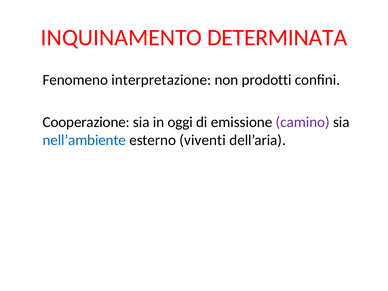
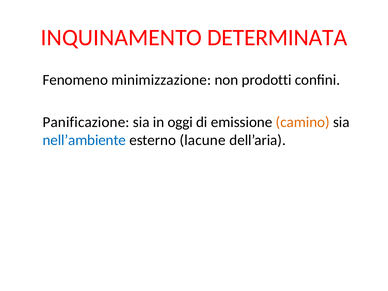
interpretazione: interpretazione -> minimizzazione
Cooperazione: Cooperazione -> Panificazione
camino colour: purple -> orange
viventi: viventi -> lacune
